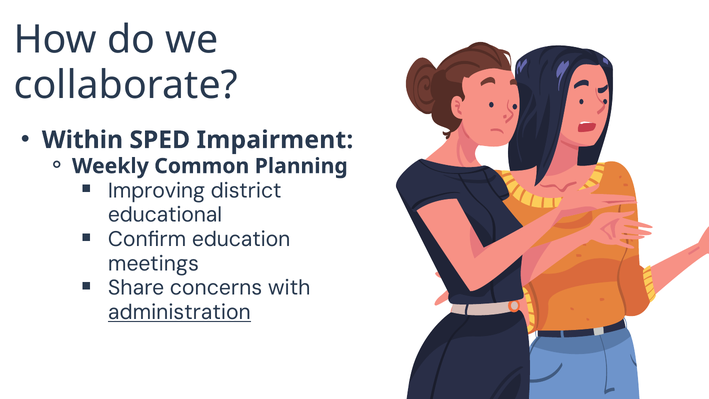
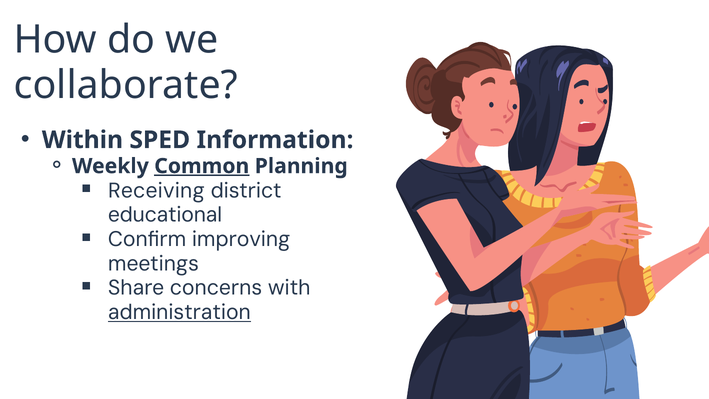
Impairment: Impairment -> Information
Common underline: none -> present
Improving: Improving -> Receiving
education: education -> improving
